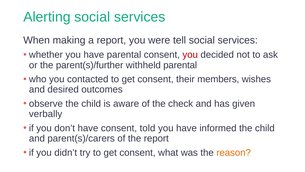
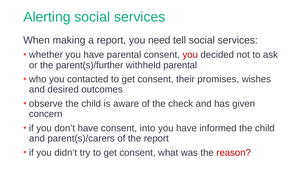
were: were -> need
members: members -> promises
verbally: verbally -> concern
told: told -> into
reason colour: orange -> red
